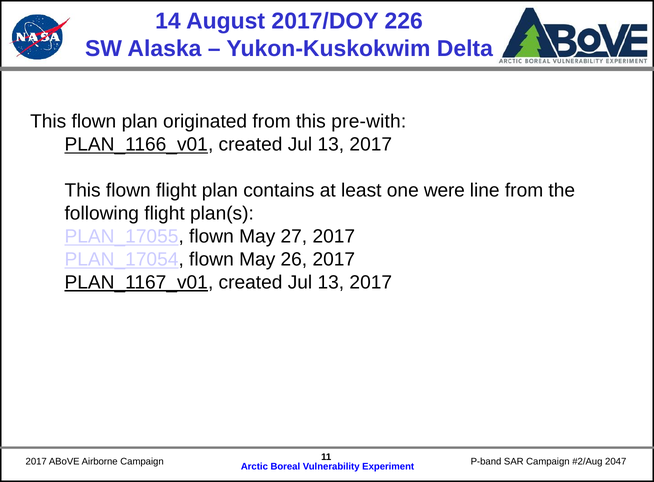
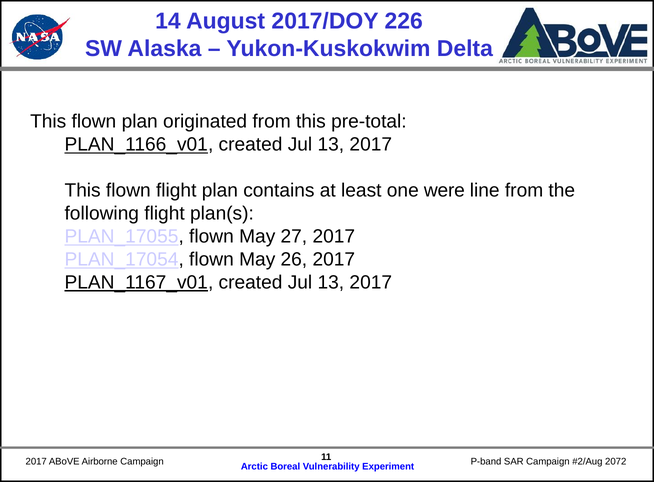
pre-with: pre-with -> pre-total
2047: 2047 -> 2072
